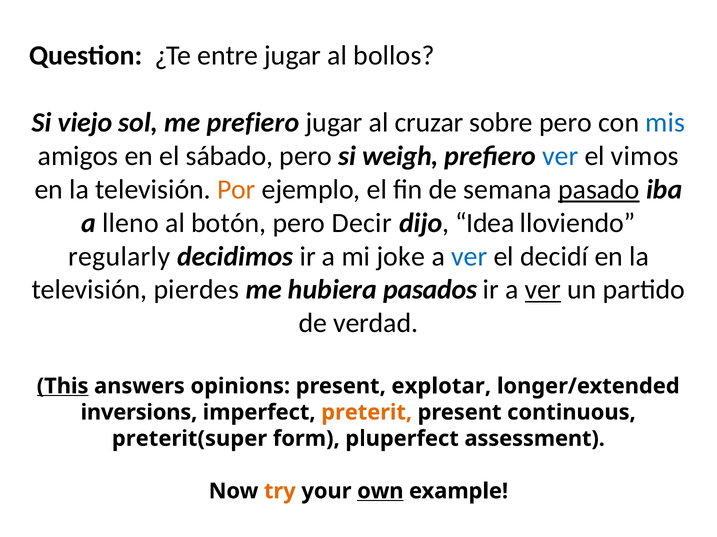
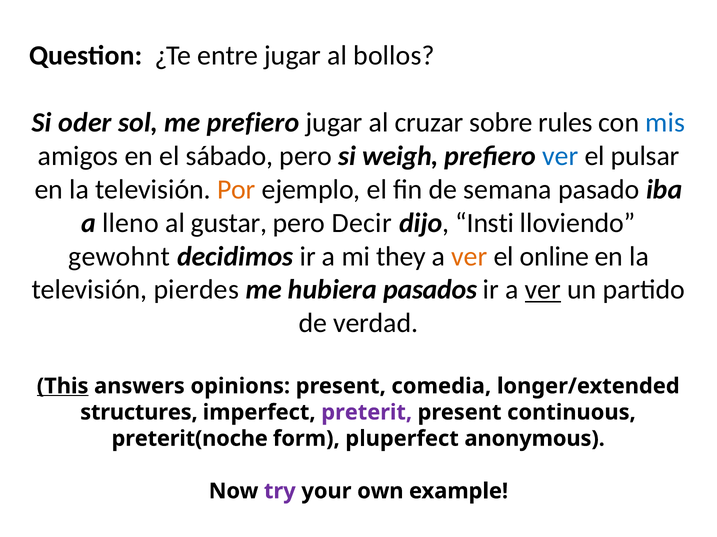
viejo: viejo -> oder
sobre pero: pero -> rules
vimos: vimos -> pulsar
pasado underline: present -> none
botón: botón -> gustar
Idea: Idea -> Insti
regularly: regularly -> gewohnt
joke: joke -> they
ver at (469, 257) colour: blue -> orange
decidí: decidí -> online
explotar: explotar -> comedia
inversions: inversions -> structures
preterit colour: orange -> purple
preterit(super: preterit(super -> preterit(noche
assessment: assessment -> anonymous
try colour: orange -> purple
own underline: present -> none
